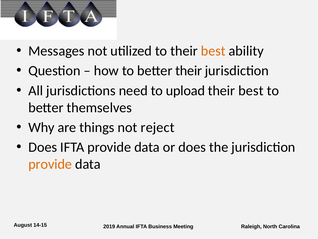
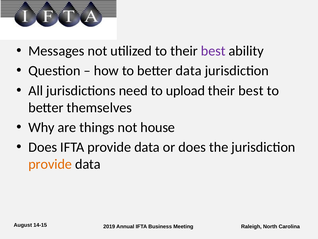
best at (213, 51) colour: orange -> purple
better their: their -> data
reject: reject -> house
